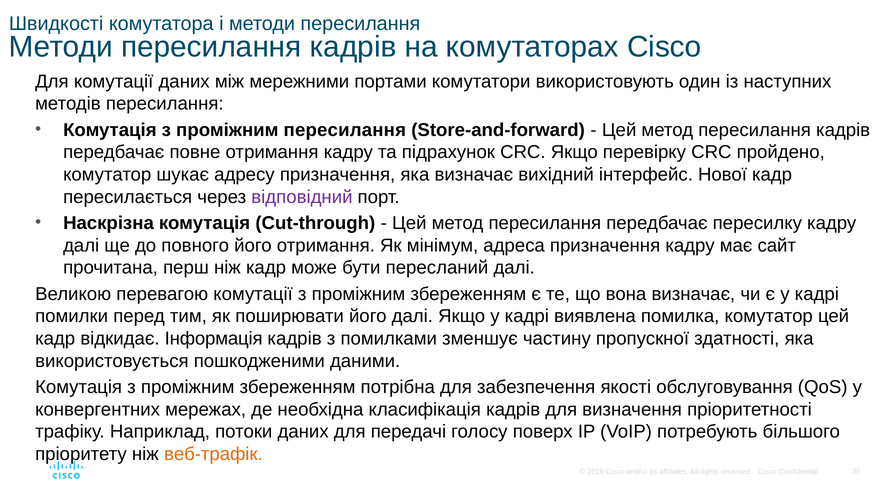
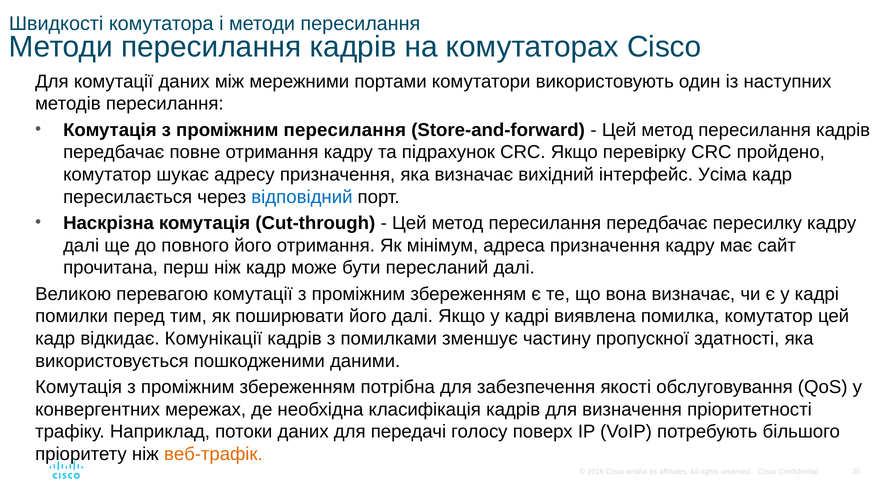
Нової: Нової -> Усіма
відповідний colour: purple -> blue
Інформація: Інформація -> Комунікації
